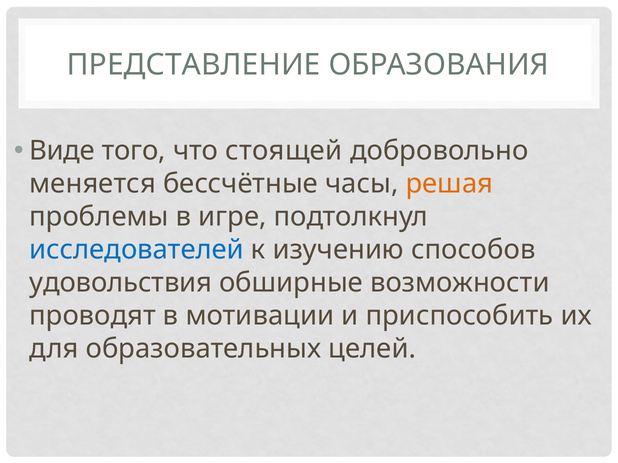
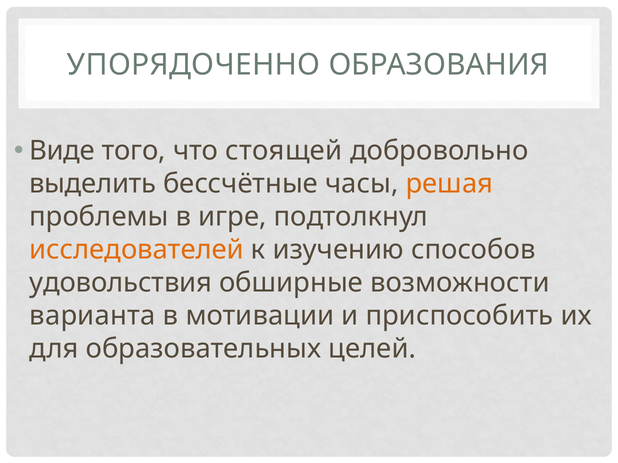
ПРЕДСТАВЛЕНИЕ: ПРЕДСТАВЛЕНИЕ -> УПОРЯДОЧЕННО
меняется: меняется -> выделить
исследователей colour: blue -> orange
проводят: проводят -> варианта
